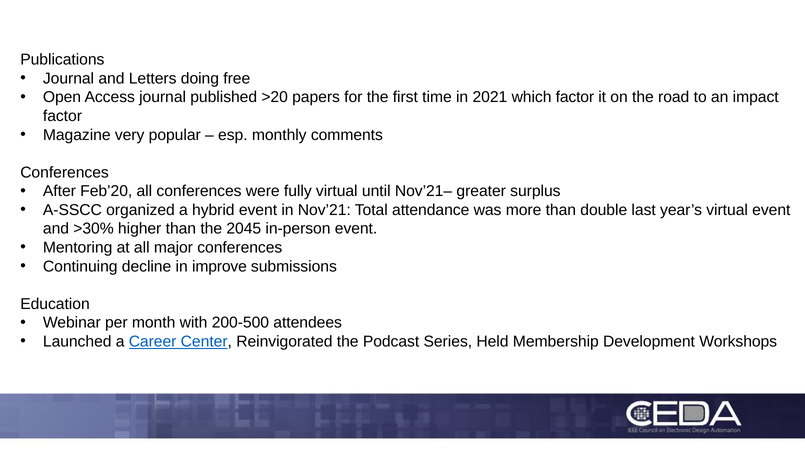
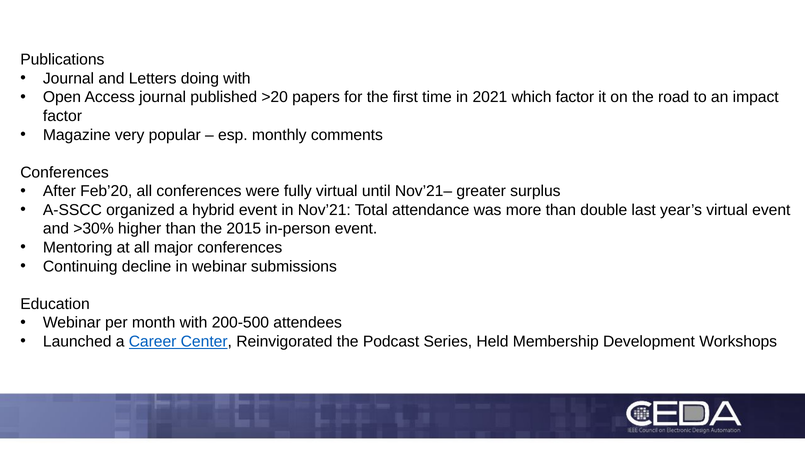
doing free: free -> with
2045: 2045 -> 2015
in improve: improve -> webinar
